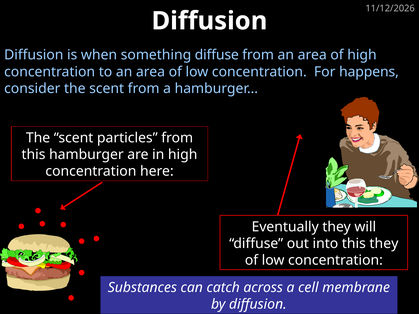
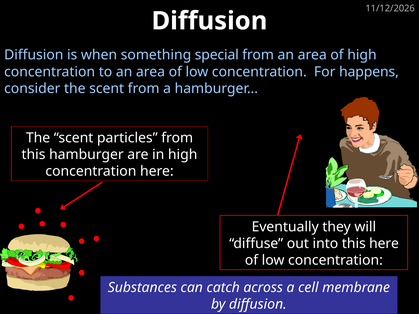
something diffuse: diffuse -> special
this they: they -> here
